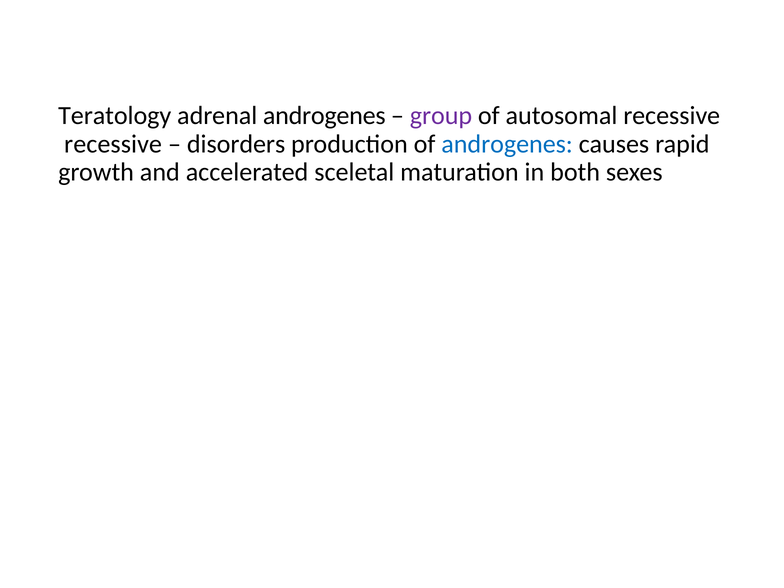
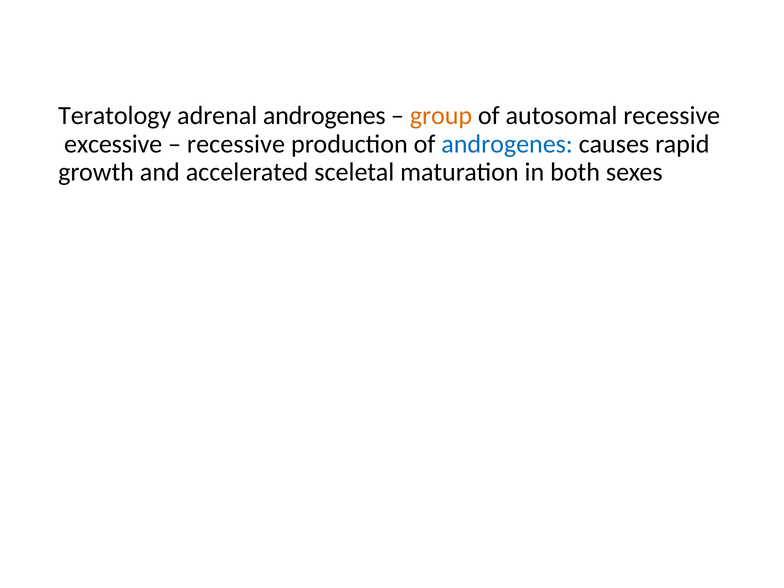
group colour: purple -> orange
recessive at (113, 144): recessive -> excessive
disorders at (236, 144): disorders -> recessive
